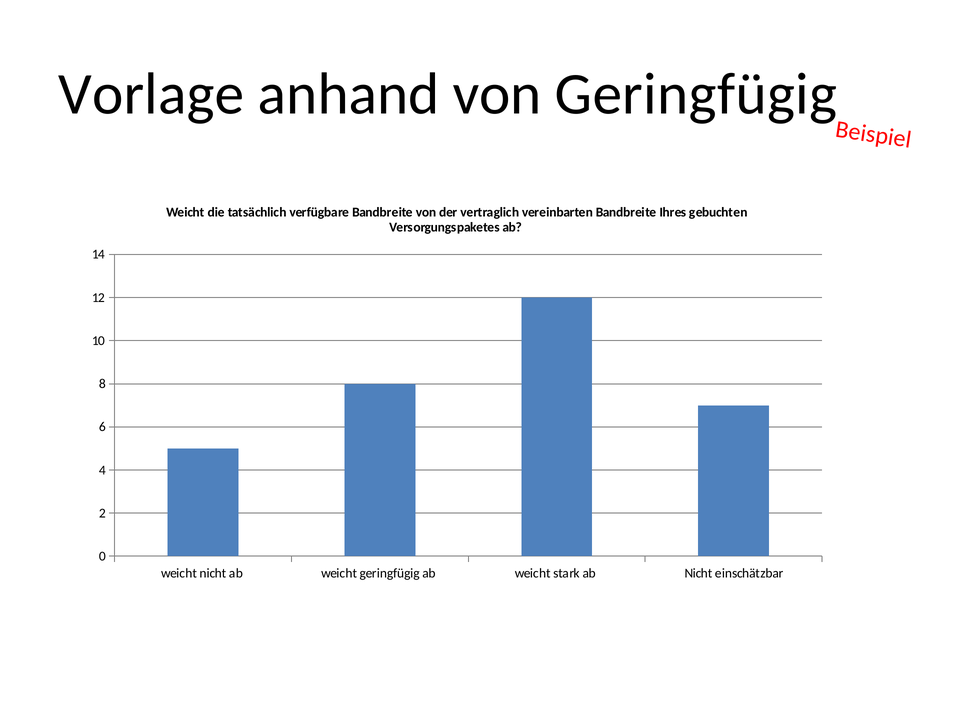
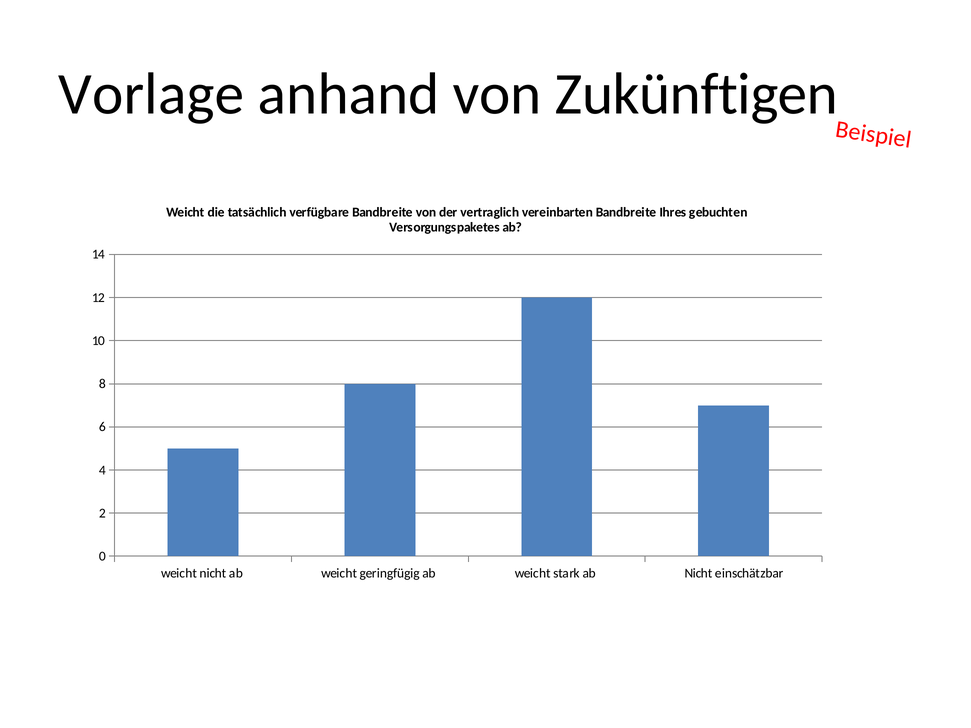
von Geringfügig: Geringfügig -> Zukünftigen
